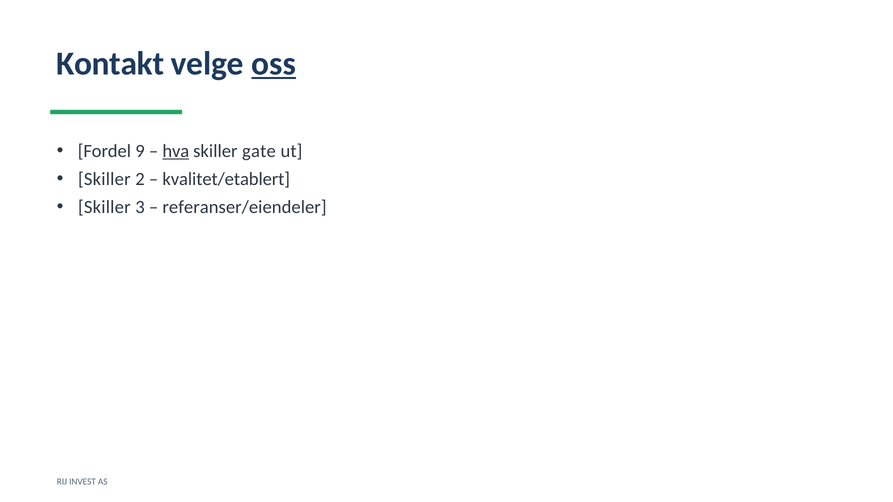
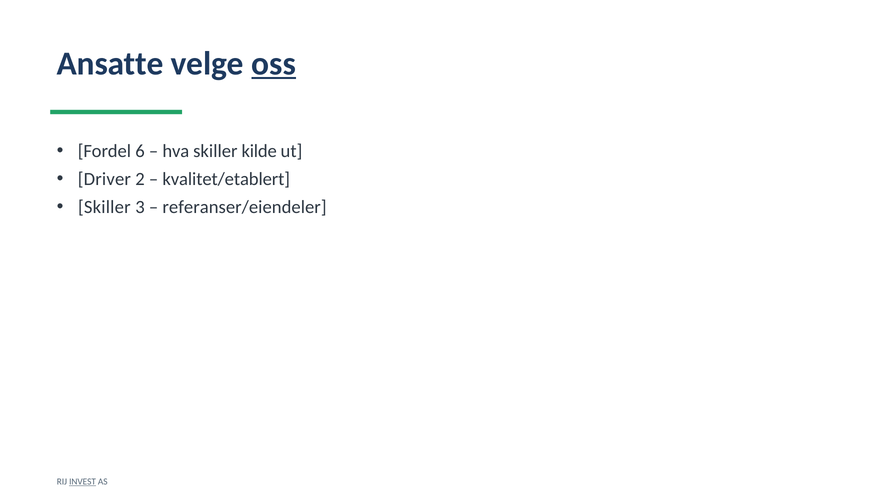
Kontakt: Kontakt -> Ansatte
9: 9 -> 6
hva underline: present -> none
gate: gate -> kilde
Skiller at (104, 179): Skiller -> Driver
INVEST underline: none -> present
